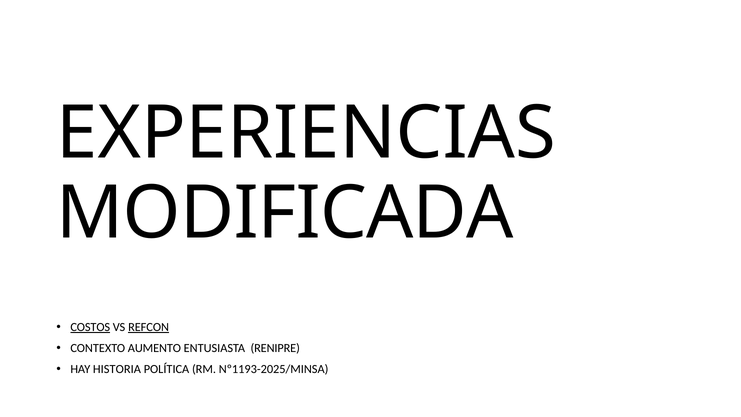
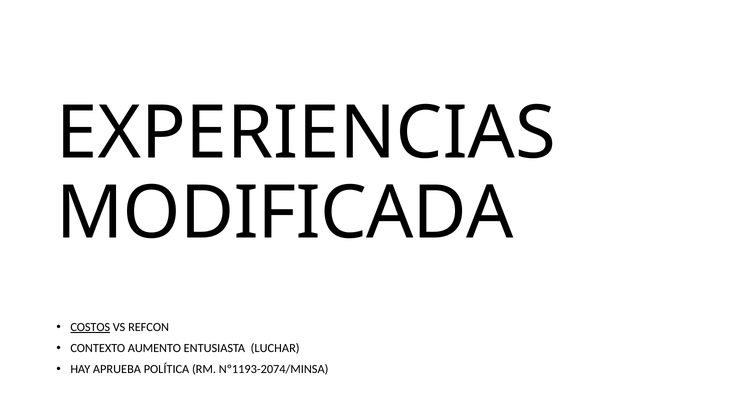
REFCON underline: present -> none
RENIPRE: RENIPRE -> LUCHAR
HISTORIA: HISTORIA -> APRUEBA
Nº1193-2025/MINSA: Nº1193-2025/MINSA -> Nº1193-2074/MINSA
